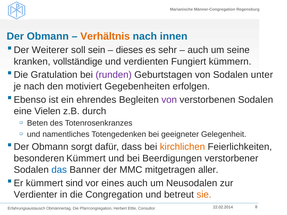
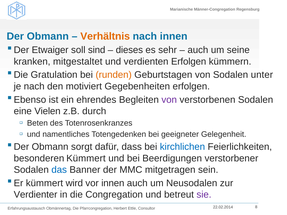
Weiterer: Weiterer -> Etwaiger
sein: sein -> sind
vollständige: vollständige -> mitgestaltet
verdienten Fungiert: Fungiert -> Erfolgen
runden colour: purple -> orange
kirchlichen colour: orange -> blue
aller: aller -> sein
sind: sind -> wird
vor eines: eines -> innen
sie colour: orange -> purple
